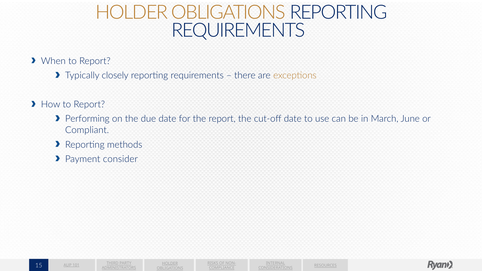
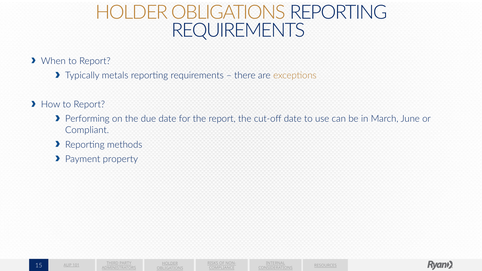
closely: closely -> metals
consider: consider -> property
